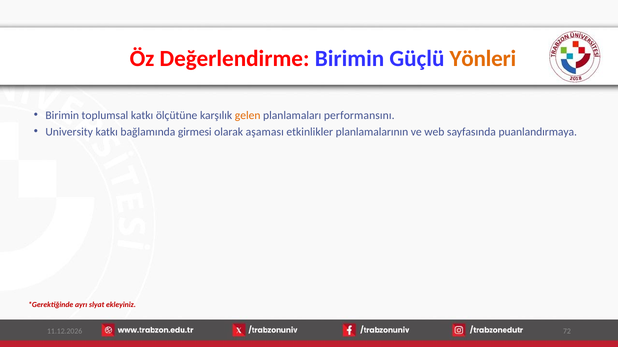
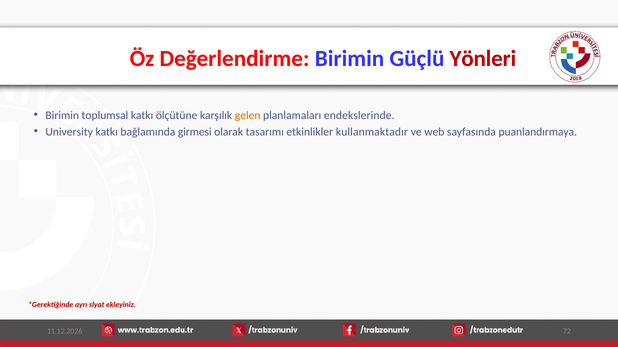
Yönleri colour: orange -> red
performansını: performansını -> endekslerinde
aşaması: aşaması -> tasarımı
planlamalarının: planlamalarının -> kullanmaktadır
